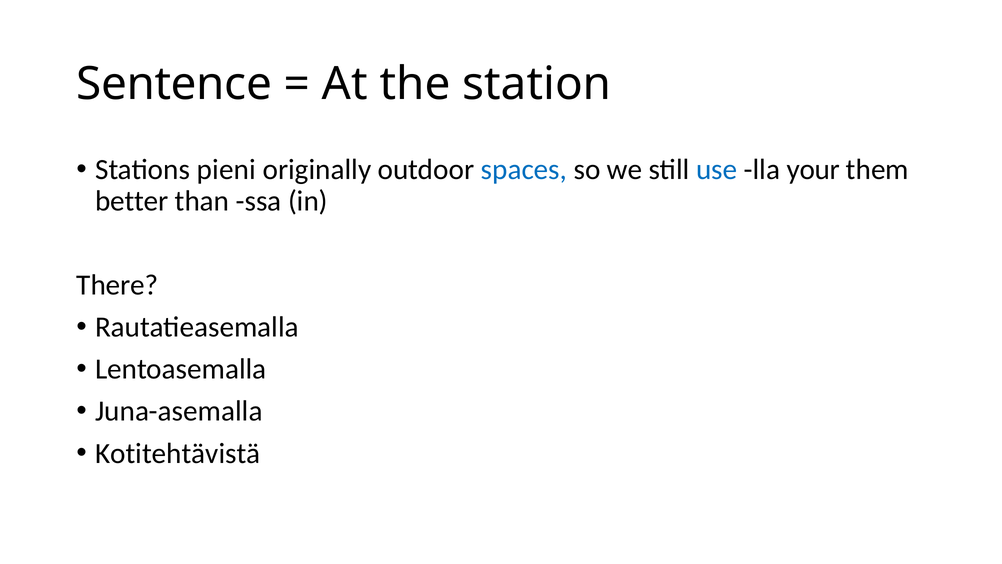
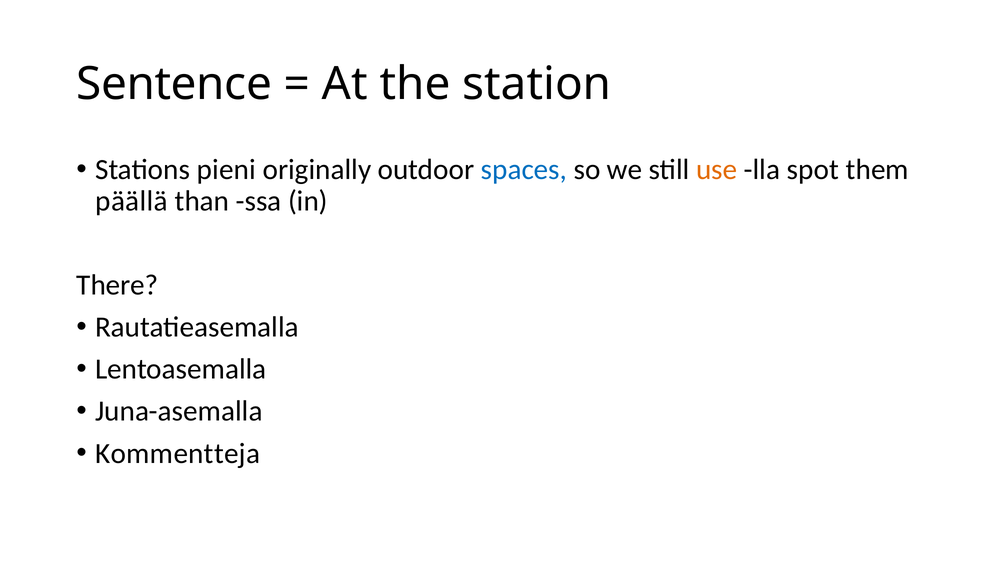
use colour: blue -> orange
your: your -> spot
better: better -> päällä
Kotitehtävistä: Kotitehtävistä -> Kommentteja
